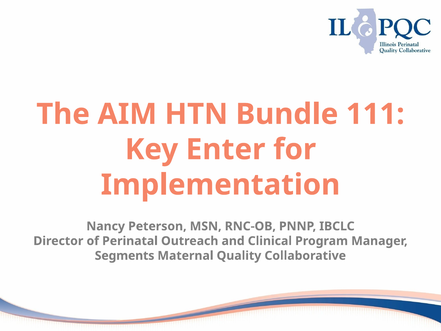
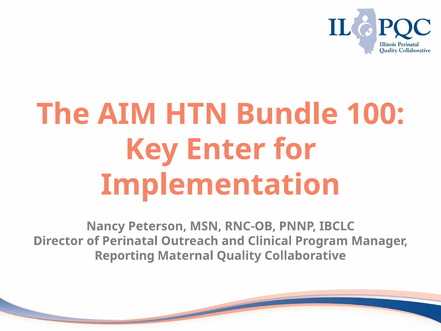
111: 111 -> 100
Segments: Segments -> Reporting
